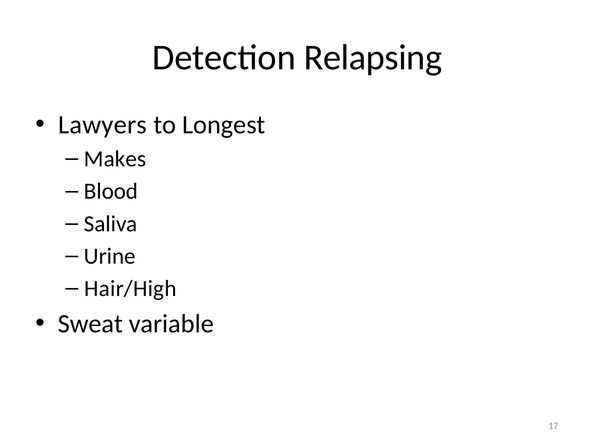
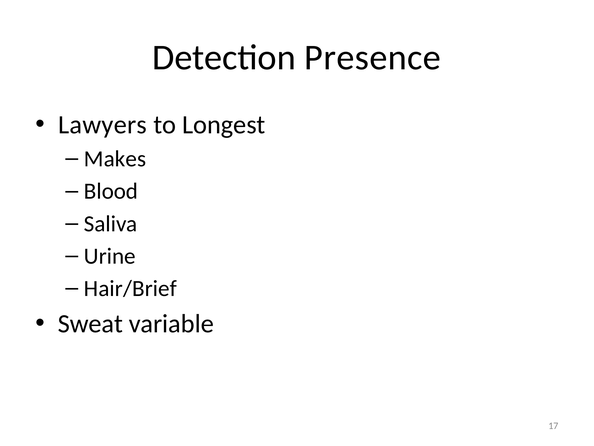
Relapsing: Relapsing -> Presence
Hair/High: Hair/High -> Hair/Brief
